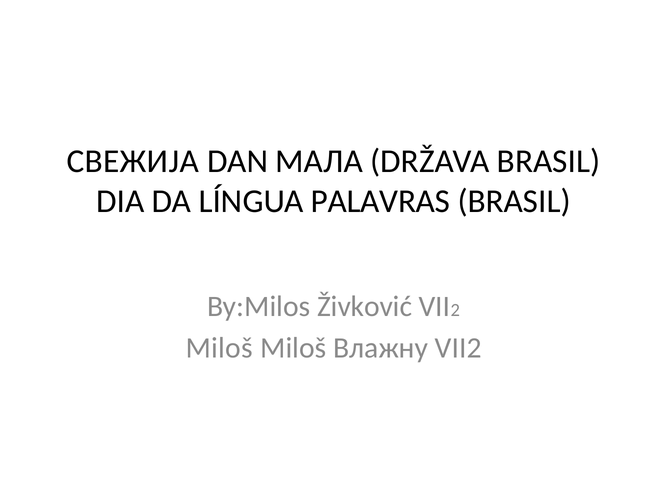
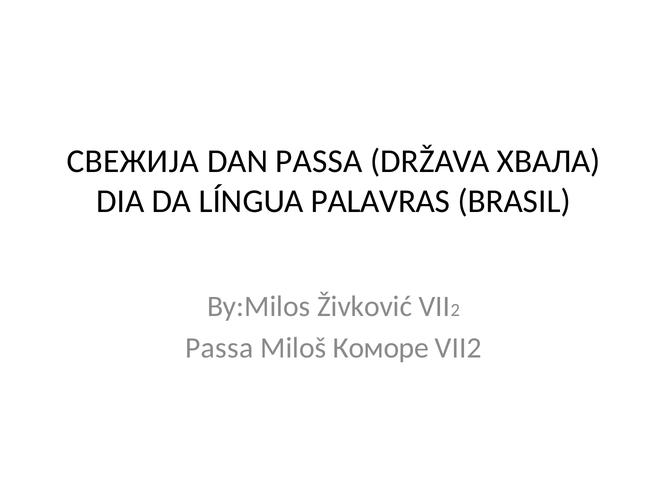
DAN МАЛА: МАЛА -> PASSA
DRŽAVA BRASIL: BRASIL -> ХВАЛА
Miloš at (219, 348): Miloš -> Passa
Влажну: Влажну -> Коморе
